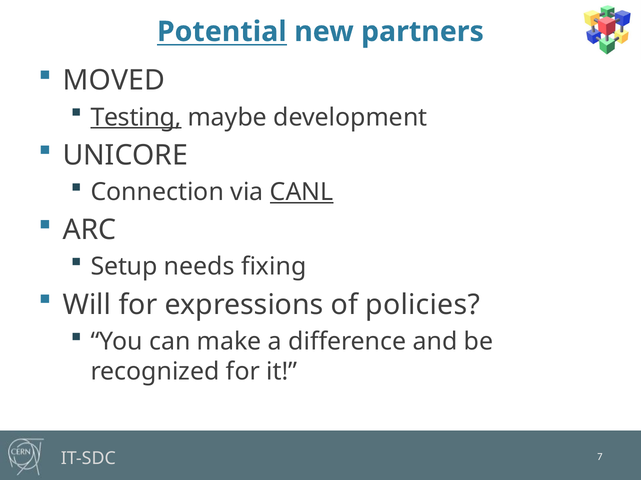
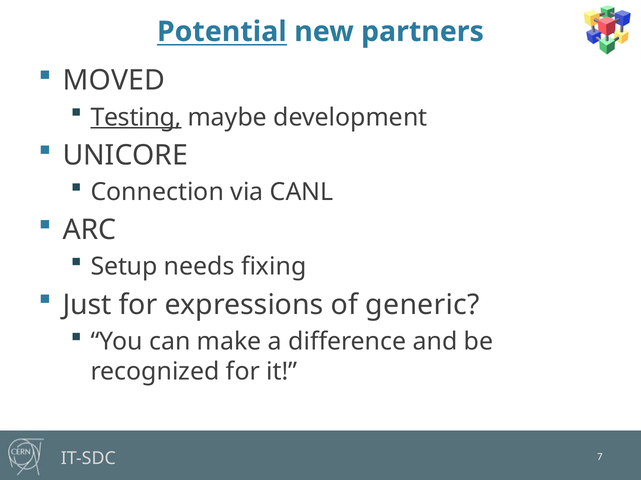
CANL underline: present -> none
Will: Will -> Just
policies: policies -> generic
